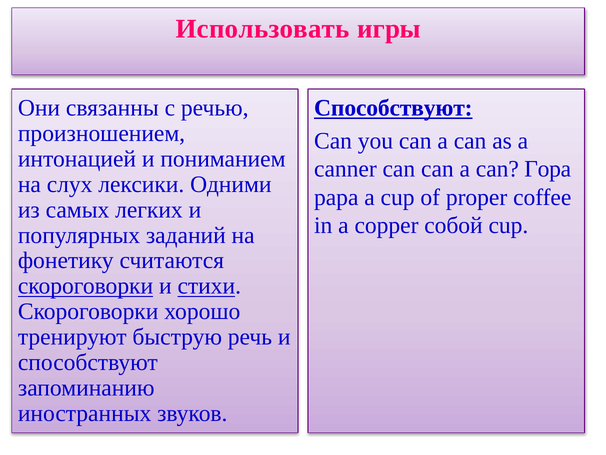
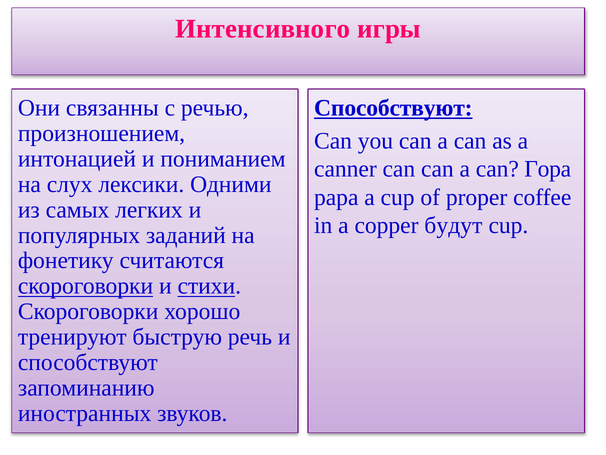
Использовать: Использовать -> Интенсивного
собой: собой -> будут
